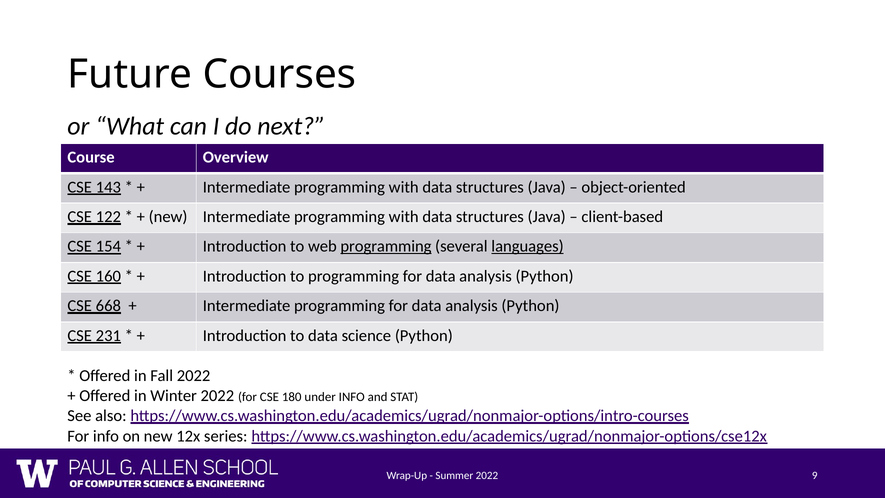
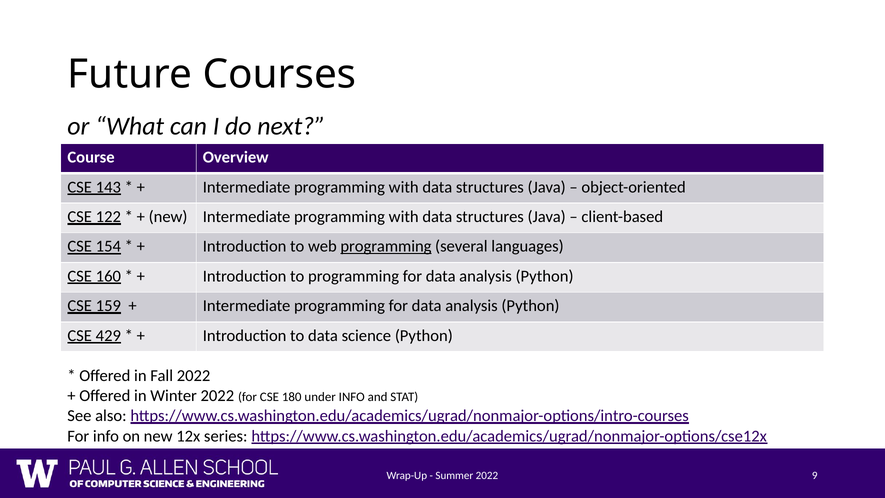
languages underline: present -> none
668: 668 -> 159
231: 231 -> 429
